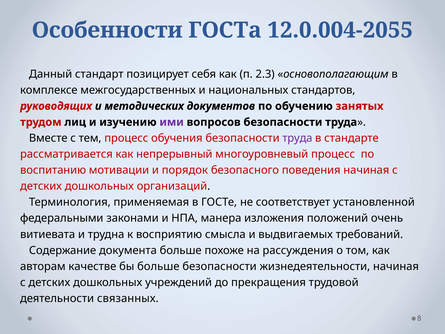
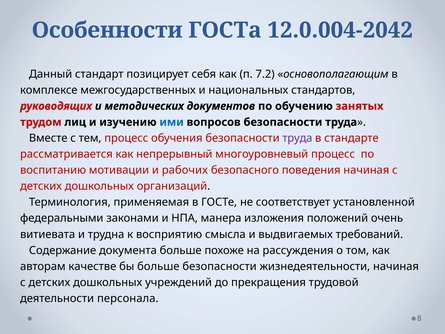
12.0.004-2055: 12.0.004-2055 -> 12.0.004-2042
2.3: 2.3 -> 7.2
ими colour: purple -> blue
порядок: порядок -> рабочих
связанных: связанных -> персонала
